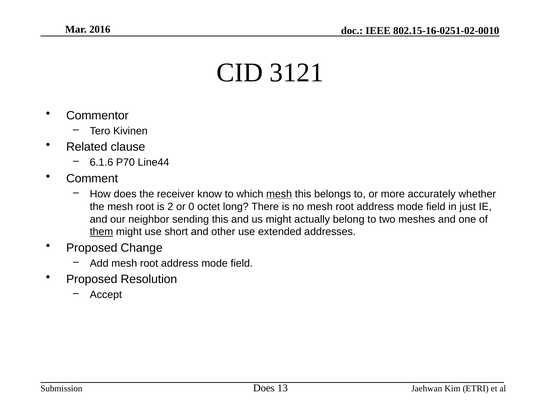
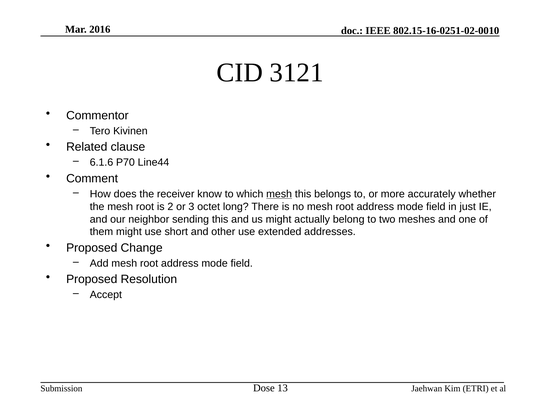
0: 0 -> 3
them underline: present -> none
Does at (264, 388): Does -> Dose
